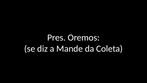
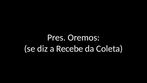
Mande: Mande -> Recebe
